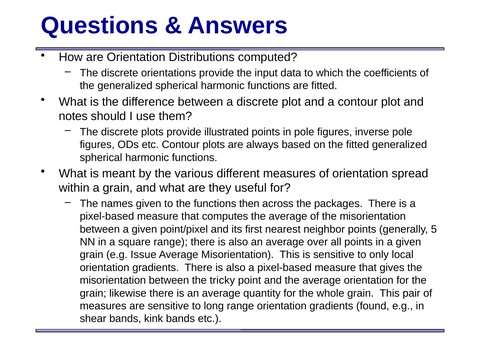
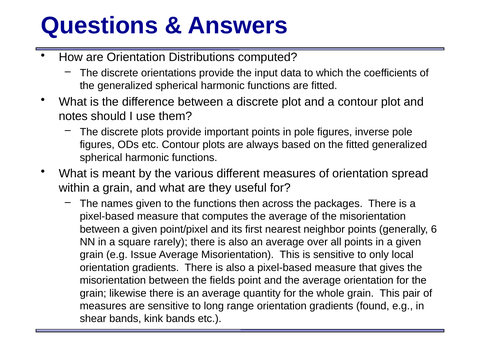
illustrated: illustrated -> important
5: 5 -> 6
square range: range -> rarely
tricky: tricky -> fields
